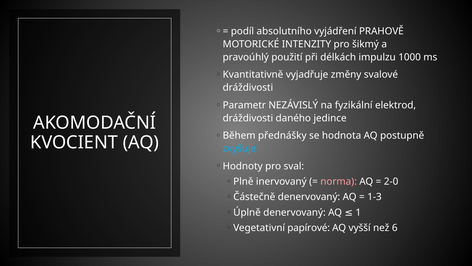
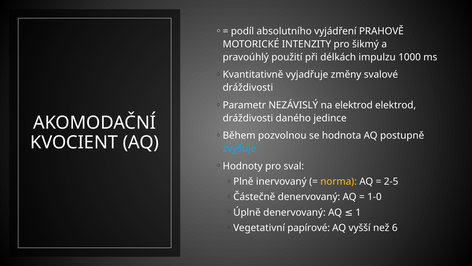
na fyzikální: fyzikální -> elektrod
přednášky: přednášky -> pozvolnou
norma colour: pink -> yellow
2-0: 2-0 -> 2-5
1-3: 1-3 -> 1-0
